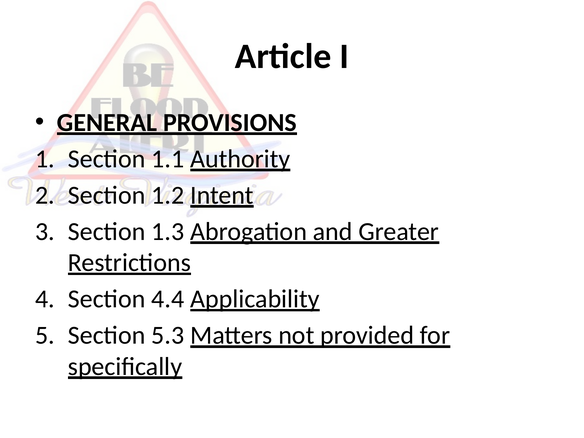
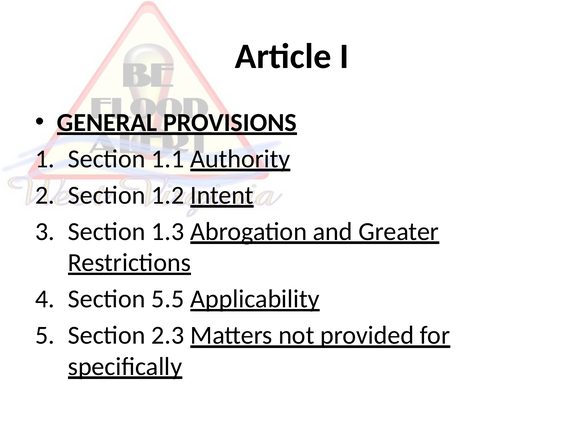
4.4: 4.4 -> 5.5
5.3: 5.3 -> 2.3
